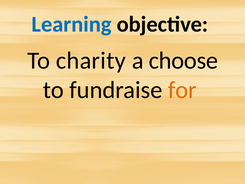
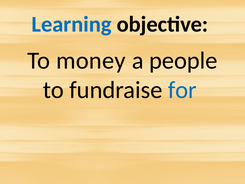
charity: charity -> money
choose: choose -> people
for colour: orange -> blue
